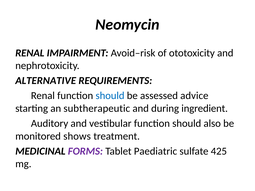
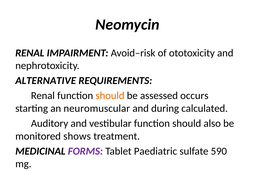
should at (110, 96) colour: blue -> orange
advice: advice -> occurs
subtherapeutic: subtherapeutic -> neuromuscular
ingredient: ingredient -> calculated
425: 425 -> 590
